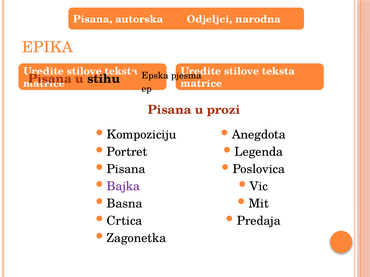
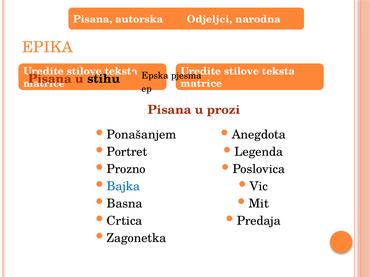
Kompoziciju: Kompoziciju -> Ponašanjem
Pisana at (126, 169): Pisana -> Prozno
Bajka colour: purple -> blue
